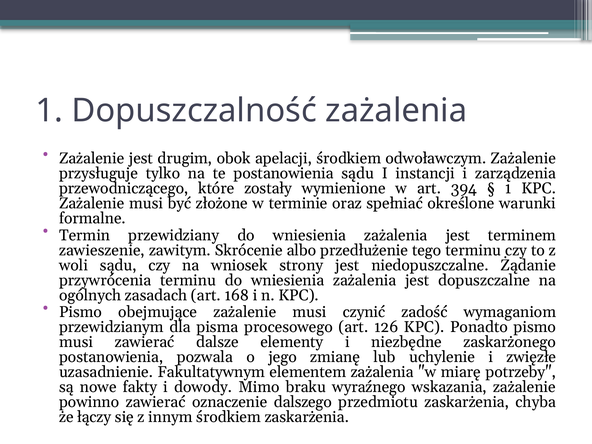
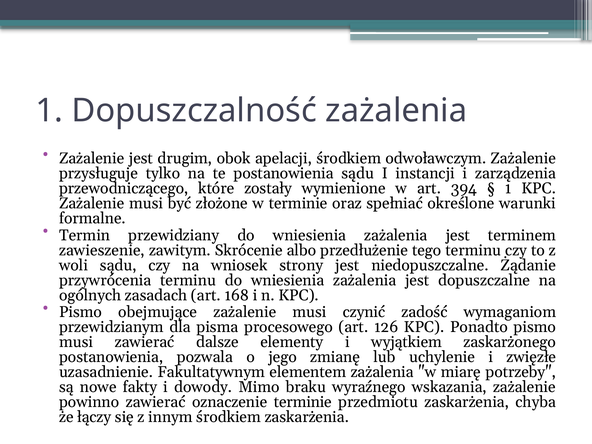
niezbędne: niezbędne -> wyjątkiem
oznaczenie dalszego: dalszego -> terminie
